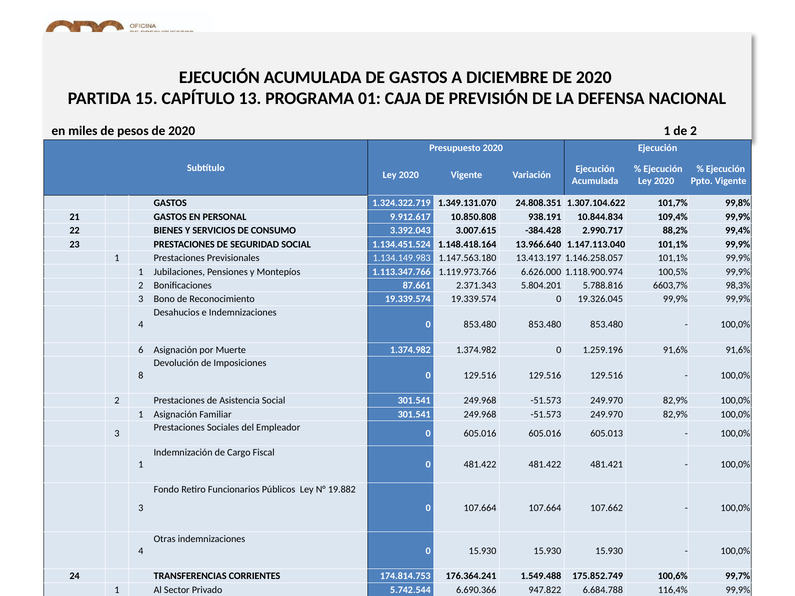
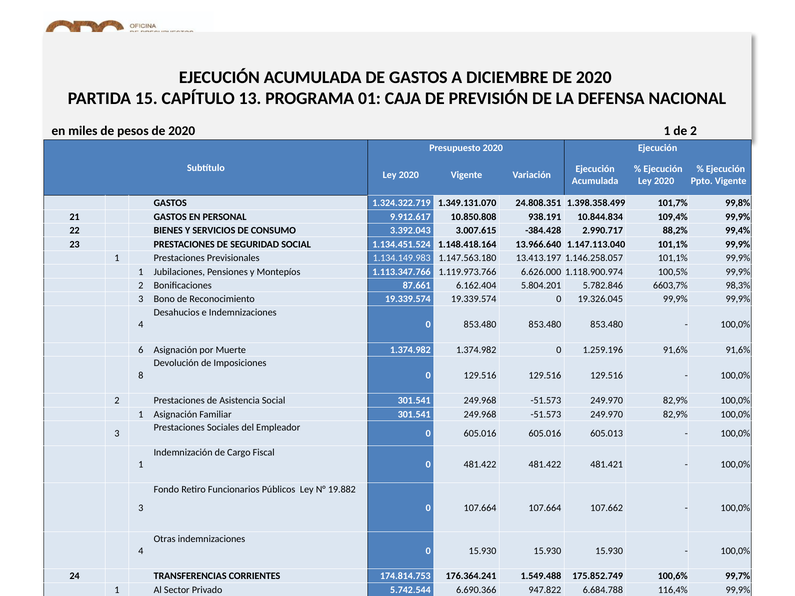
1.307.104.622: 1.307.104.622 -> 1.398.358.499
2.371.343: 2.371.343 -> 6.162.404
5.788.816: 5.788.816 -> 5.782.846
